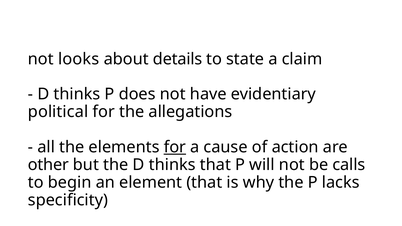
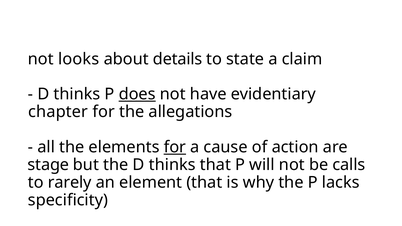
does underline: none -> present
political: political -> chapter
other: other -> stage
begin: begin -> rarely
